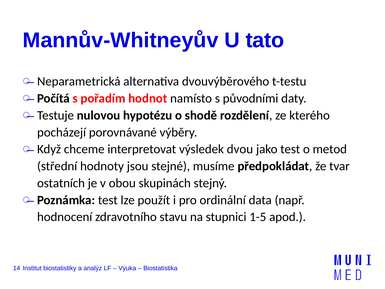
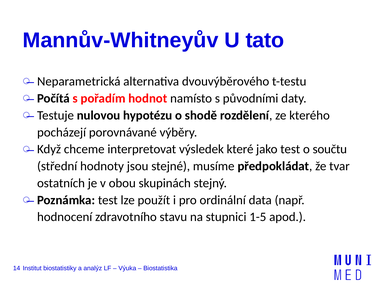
dvou: dvou -> které
metod: metod -> součtu
